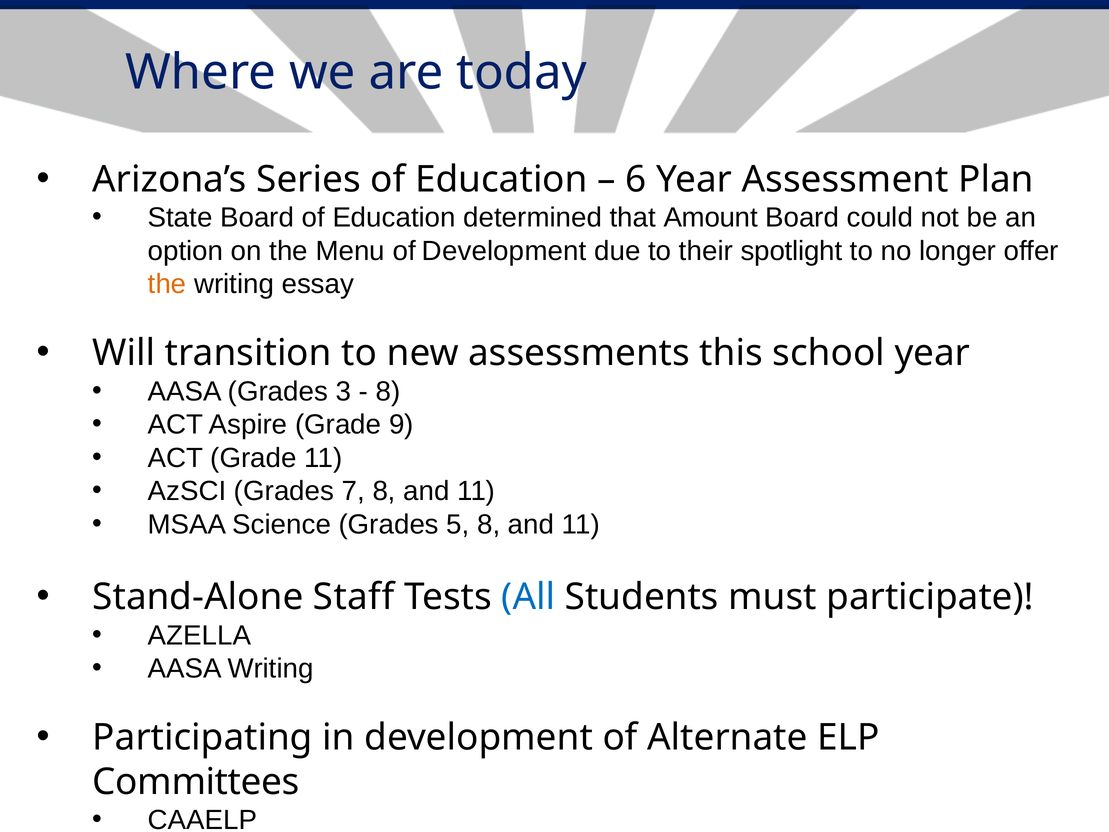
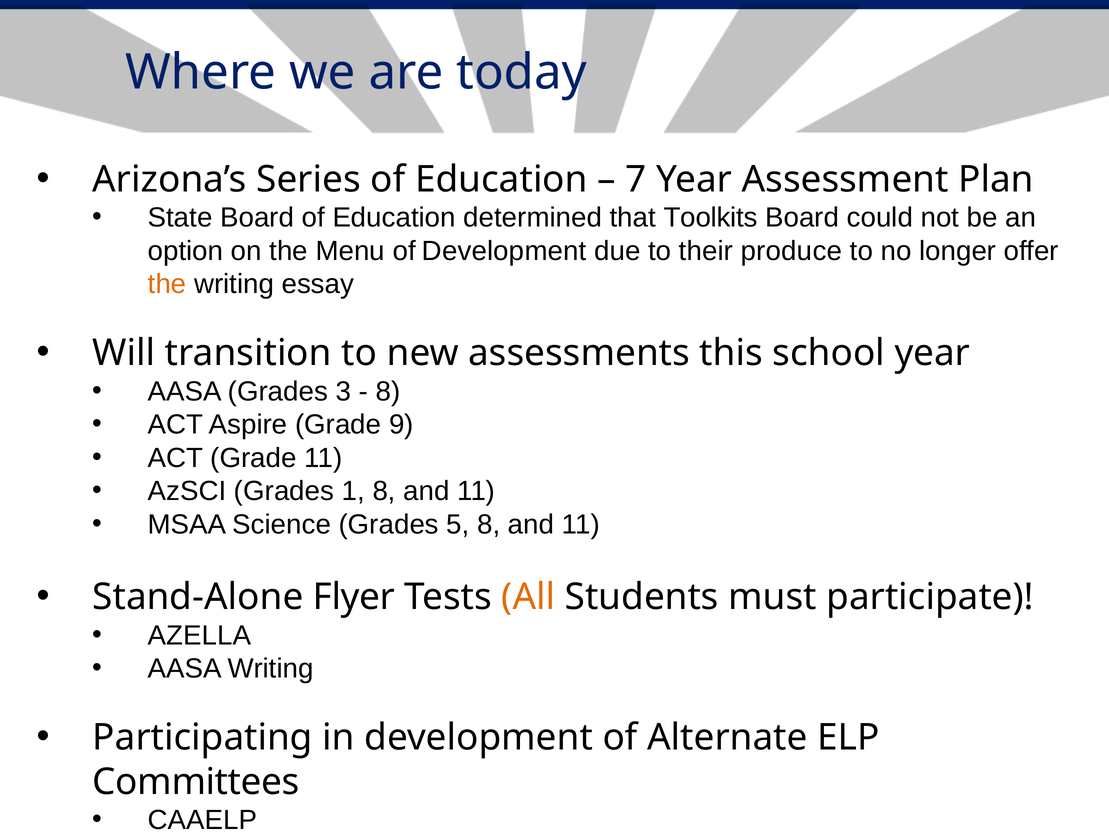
6: 6 -> 7
Amount: Amount -> Toolkits
spotlight: spotlight -> produce
7: 7 -> 1
Staff: Staff -> Flyer
All colour: blue -> orange
